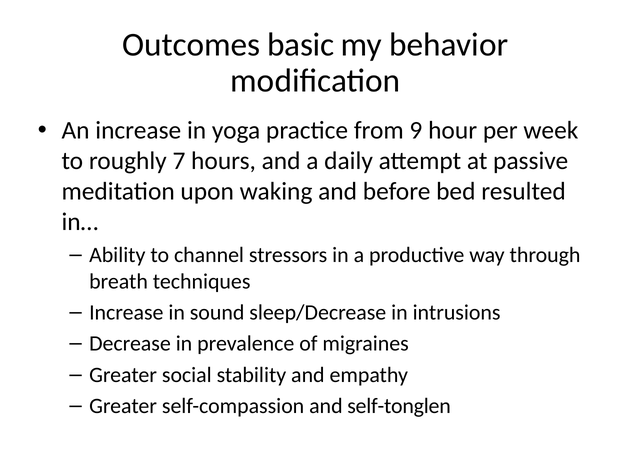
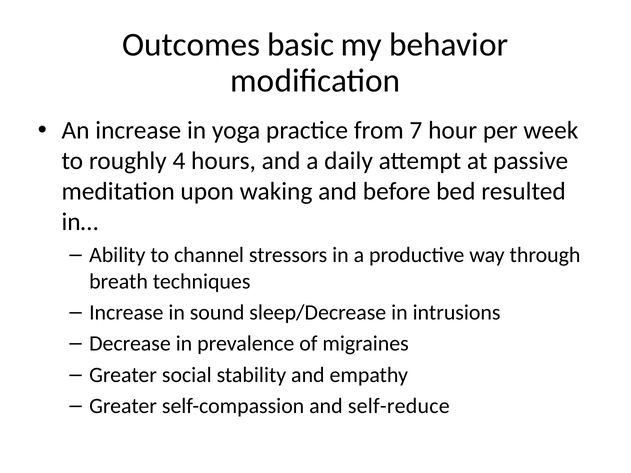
9: 9 -> 7
7: 7 -> 4
self-tonglen: self-tonglen -> self-reduce
